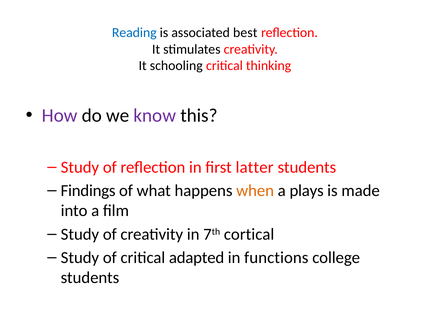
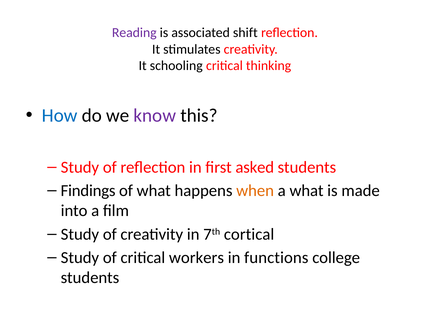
Reading colour: blue -> purple
best: best -> shift
How colour: purple -> blue
latter: latter -> asked
a plays: plays -> what
adapted: adapted -> workers
